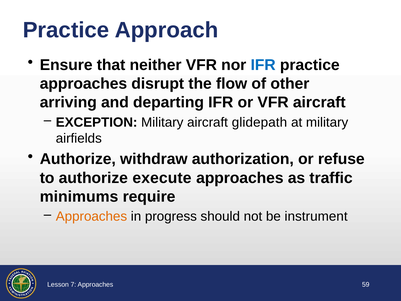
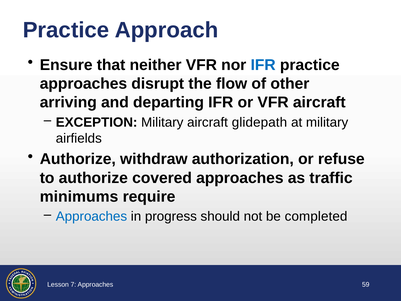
execute: execute -> covered
Approaches at (91, 216) colour: orange -> blue
instrument: instrument -> completed
